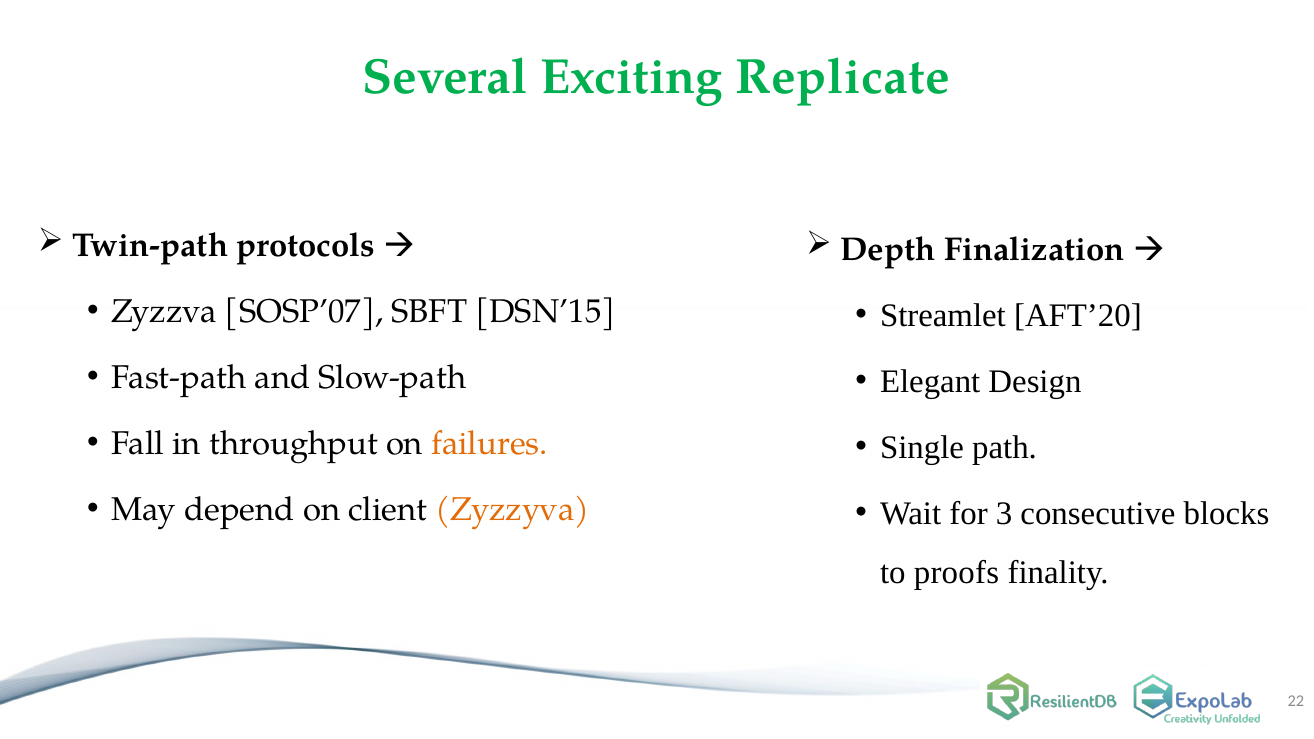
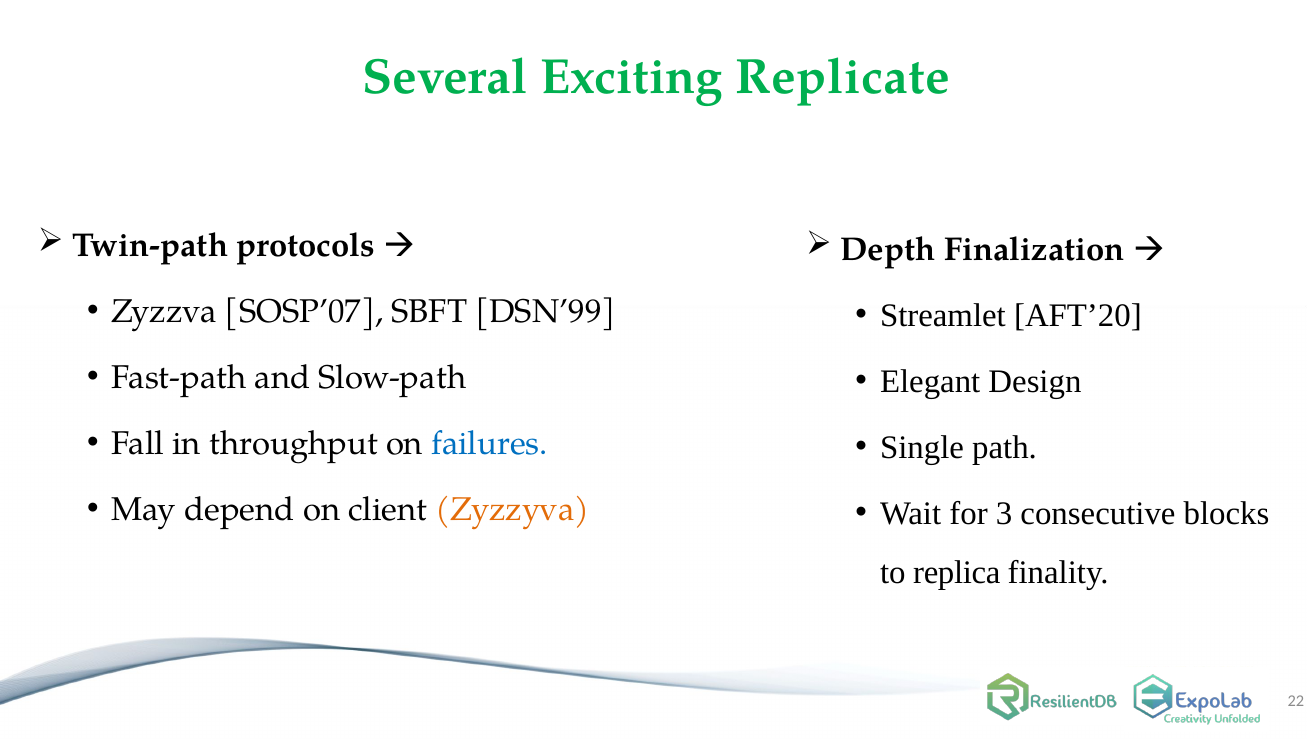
DSN’15: DSN’15 -> DSN’99
failures colour: orange -> blue
proofs: proofs -> replica
